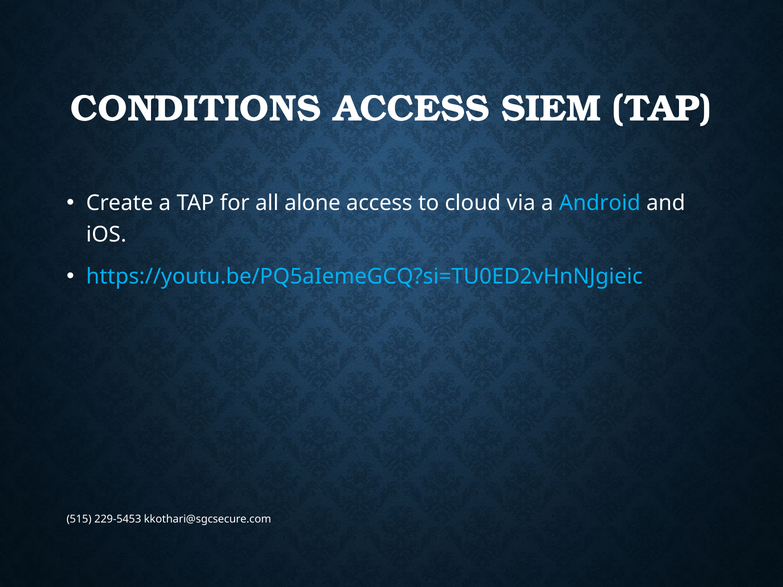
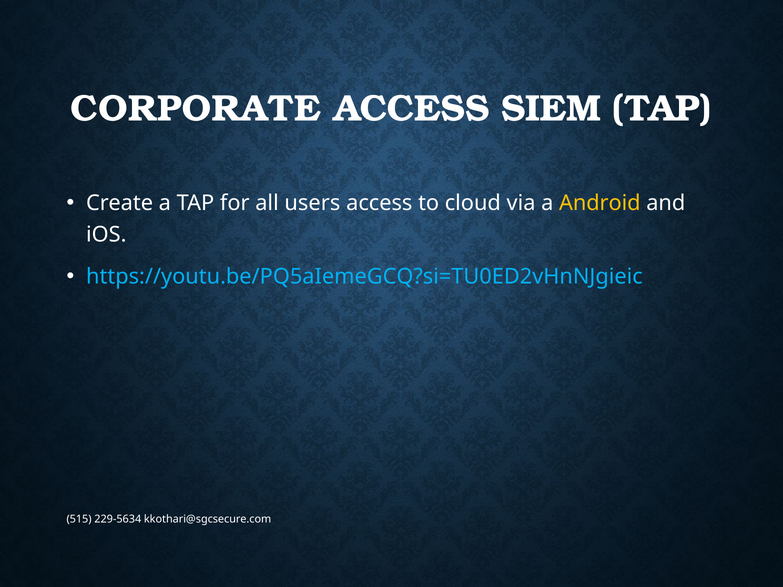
CONDITIONS: CONDITIONS -> CORPORATE
alone: alone -> users
Android colour: light blue -> yellow
229-5453: 229-5453 -> 229-5634
